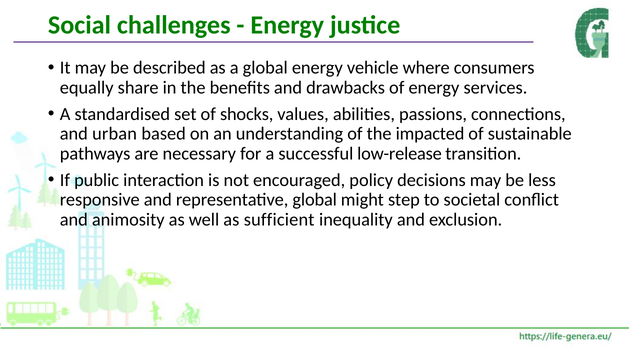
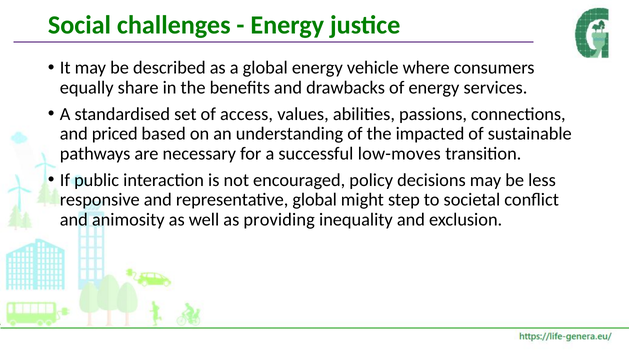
shocks: shocks -> access
urban: urban -> priced
low-release: low-release -> low-moves
sufficient: sufficient -> providing
